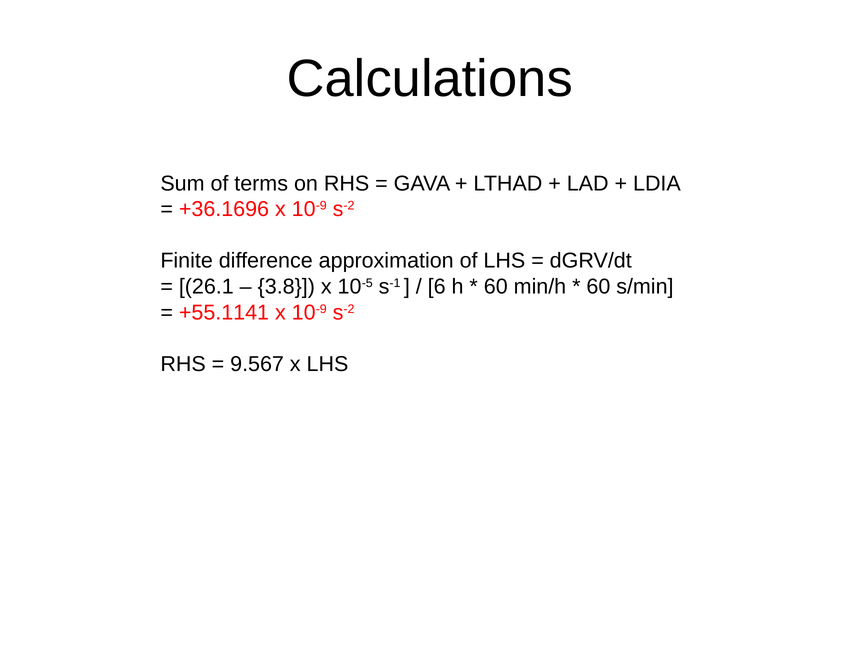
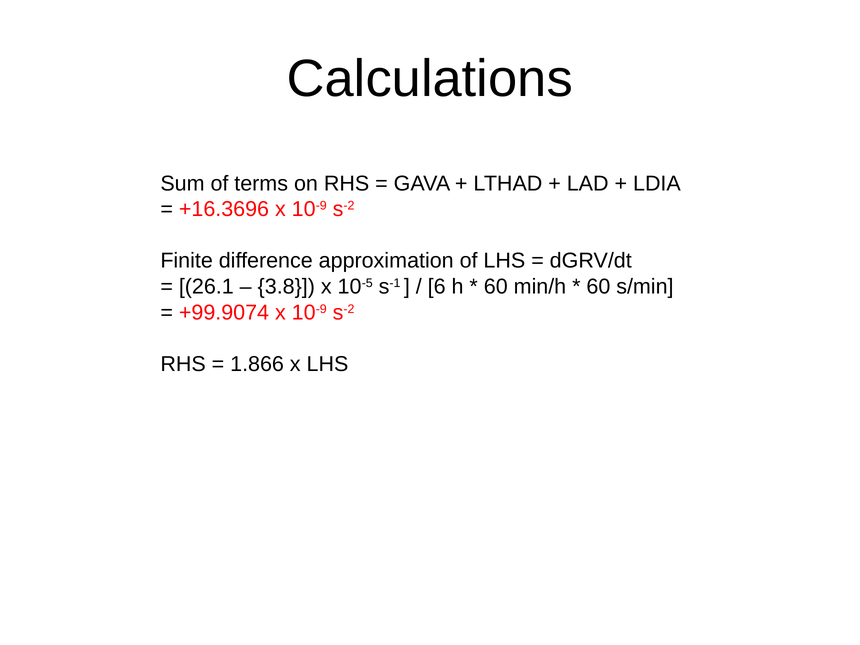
+36.1696: +36.1696 -> +16.3696
+55.1141: +55.1141 -> +99.9074
9.567: 9.567 -> 1.866
